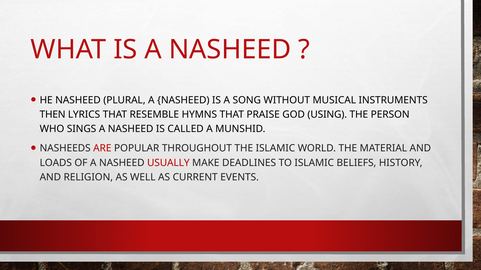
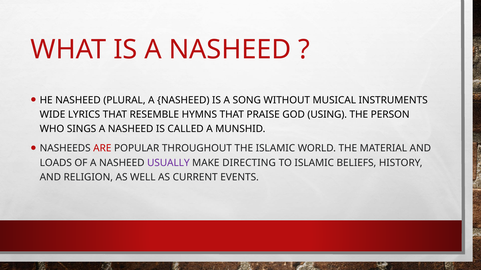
THEN: THEN -> WIDE
USUALLY colour: red -> purple
DEADLINES: DEADLINES -> DIRECTING
